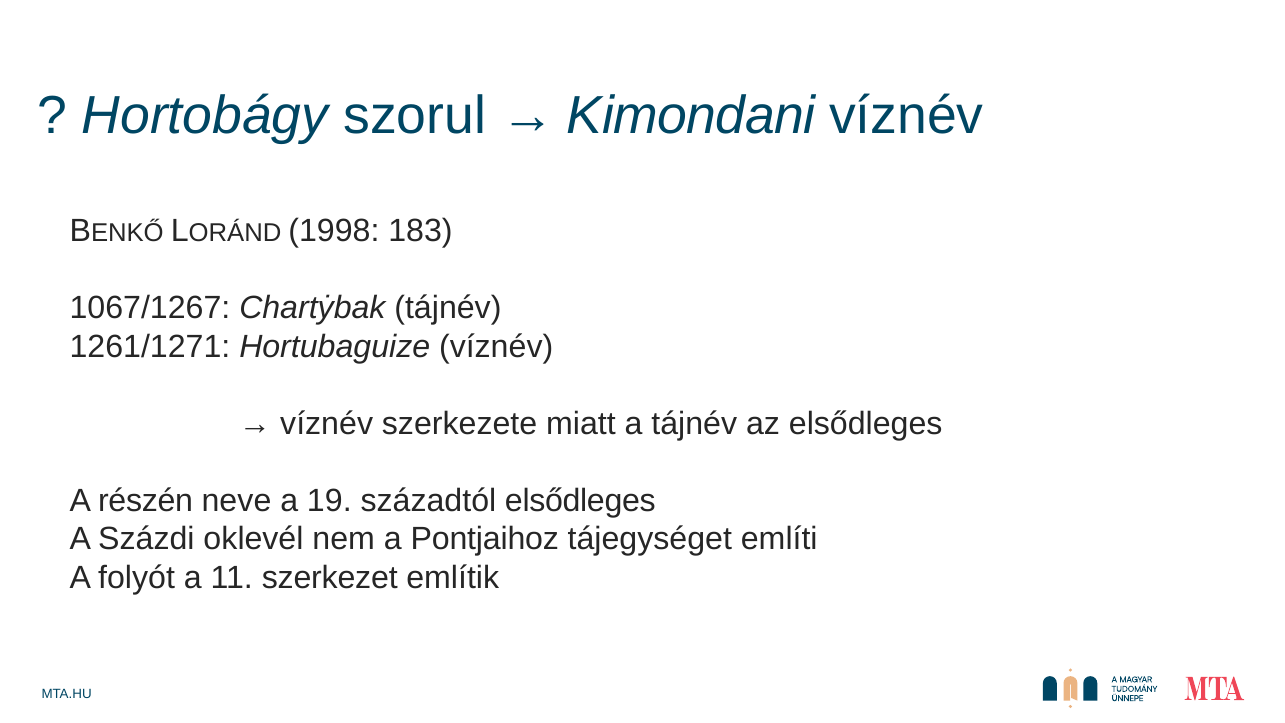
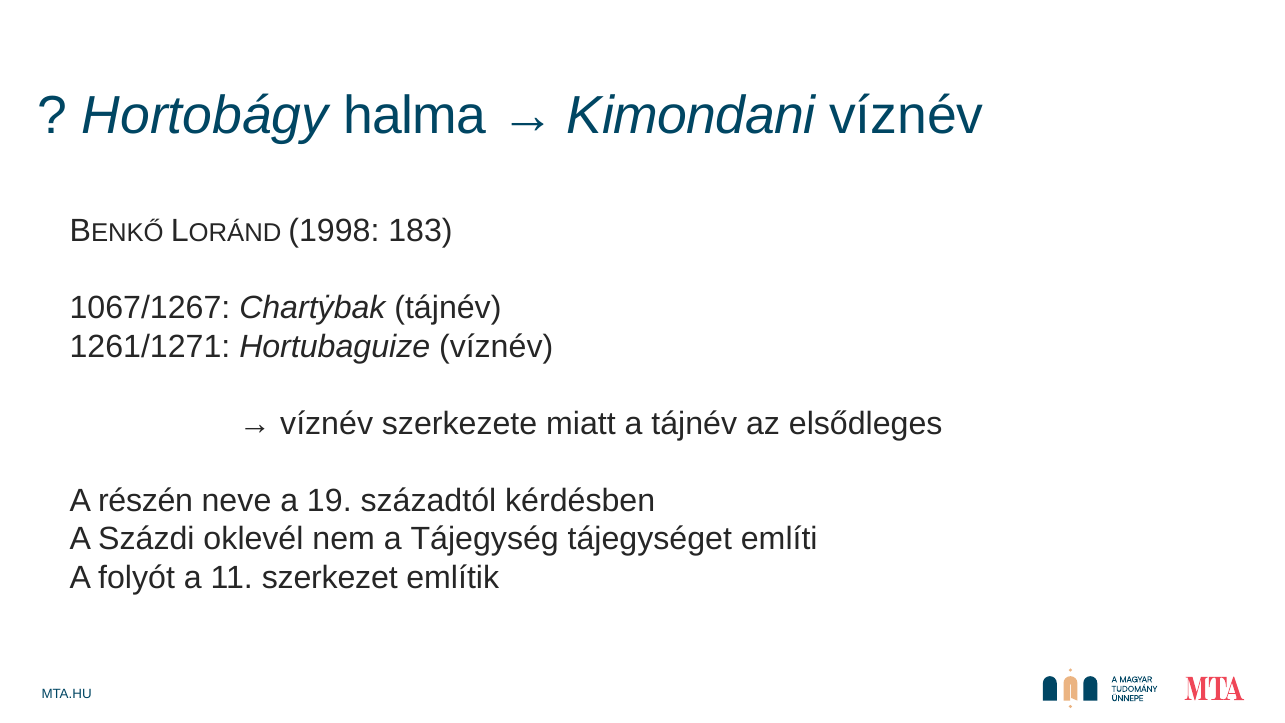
szorul: szorul -> halma
századtól elsődleges: elsődleges -> kérdésben
Pontjaihoz: Pontjaihoz -> Tájegység
